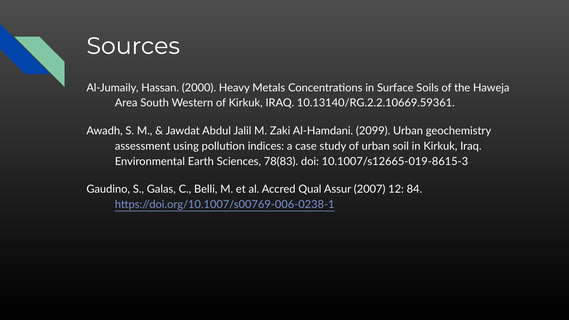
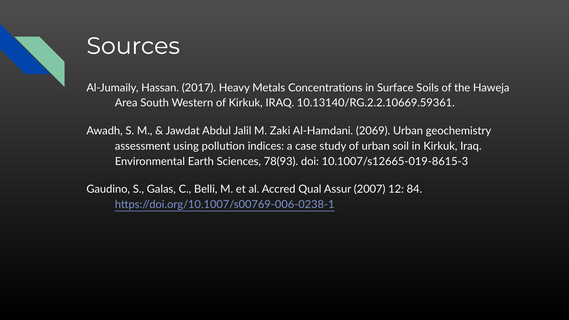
2000: 2000 -> 2017
2099: 2099 -> 2069
78(83: 78(83 -> 78(93
